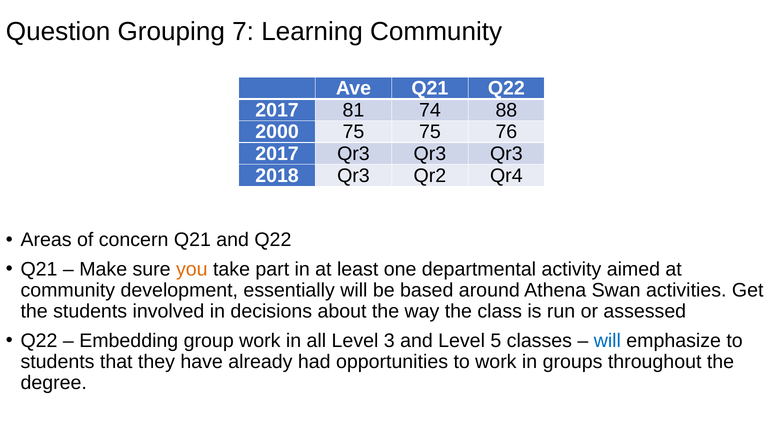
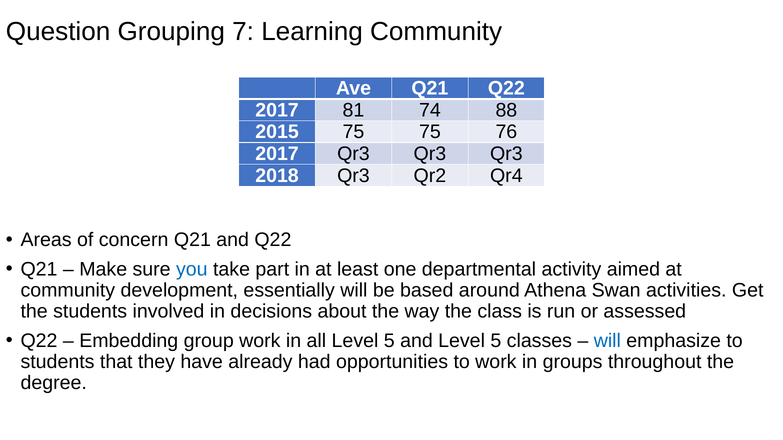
2000: 2000 -> 2015
you colour: orange -> blue
all Level 3: 3 -> 5
